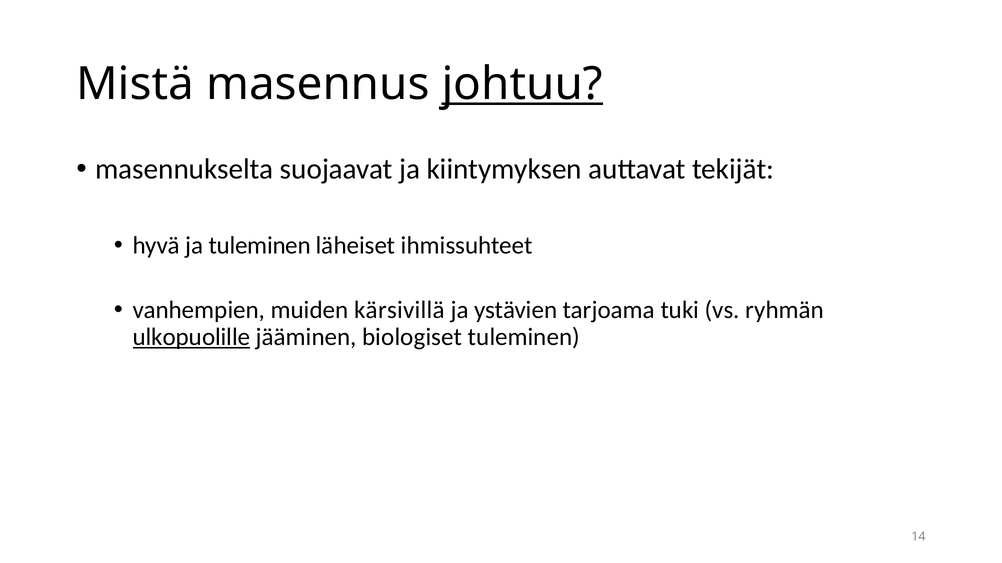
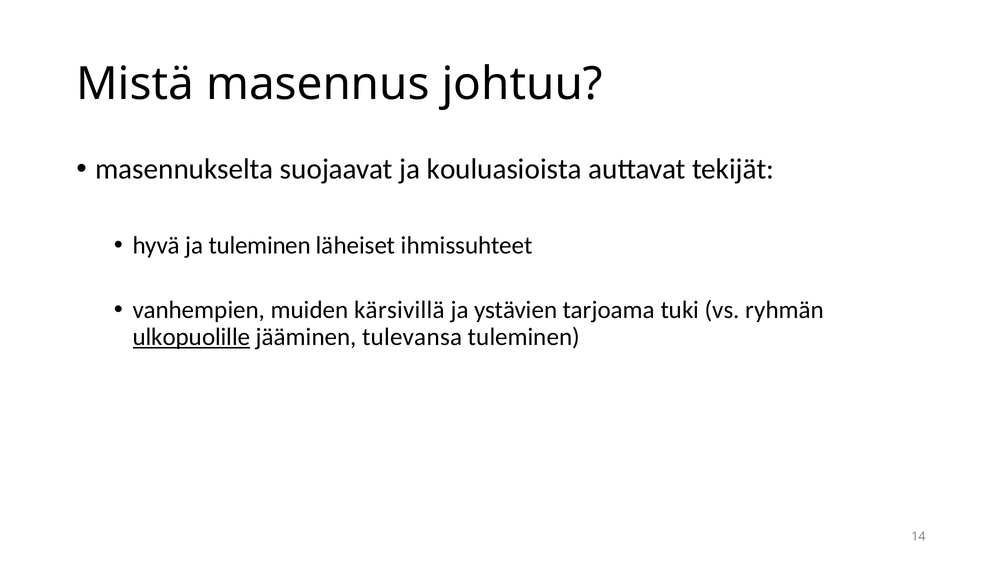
johtuu underline: present -> none
kiintymyksen: kiintymyksen -> kouluasioista
biologiset: biologiset -> tulevansa
